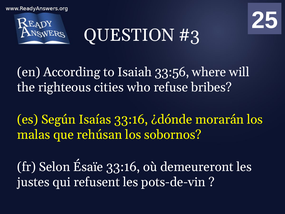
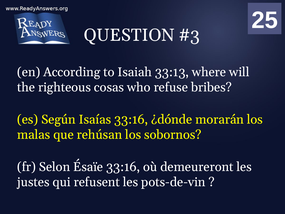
33:56: 33:56 -> 33:13
cities: cities -> cosas
